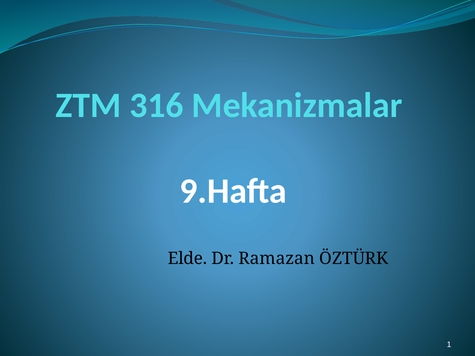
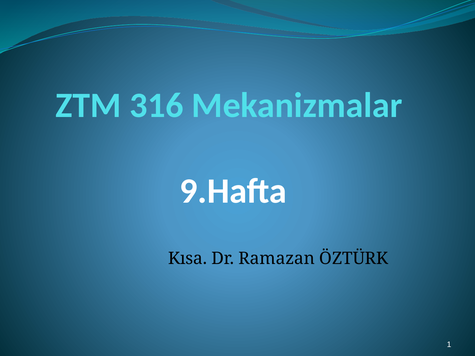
Elde: Elde -> Kısa
